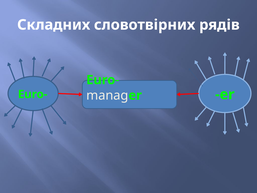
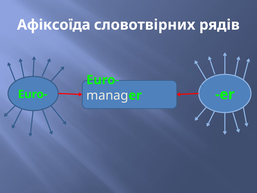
Складних: Складних -> Афіксоїда
